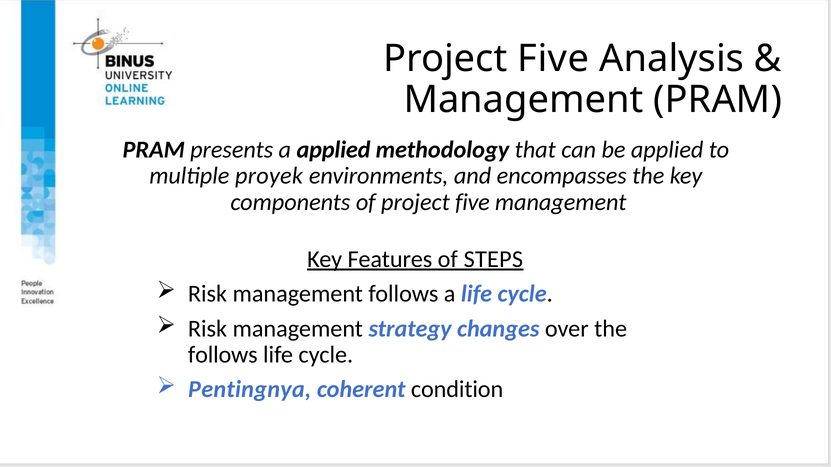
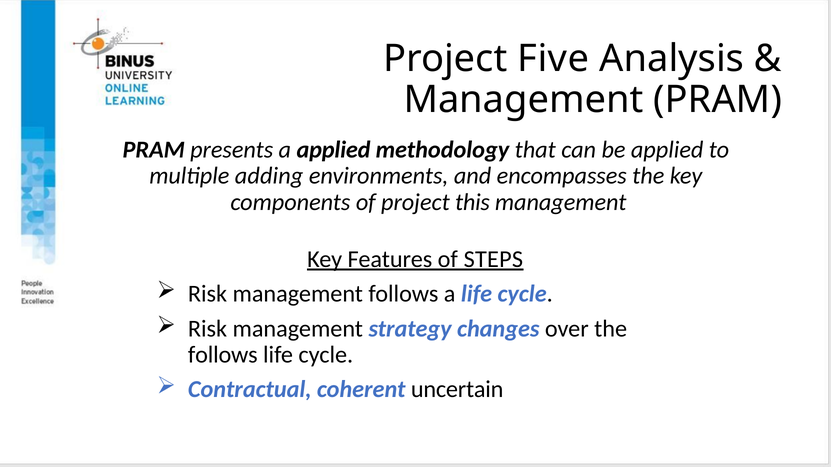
proyek: proyek -> adding
of project five: five -> this
Pentingnya: Pentingnya -> Contractual
condition: condition -> uncertain
